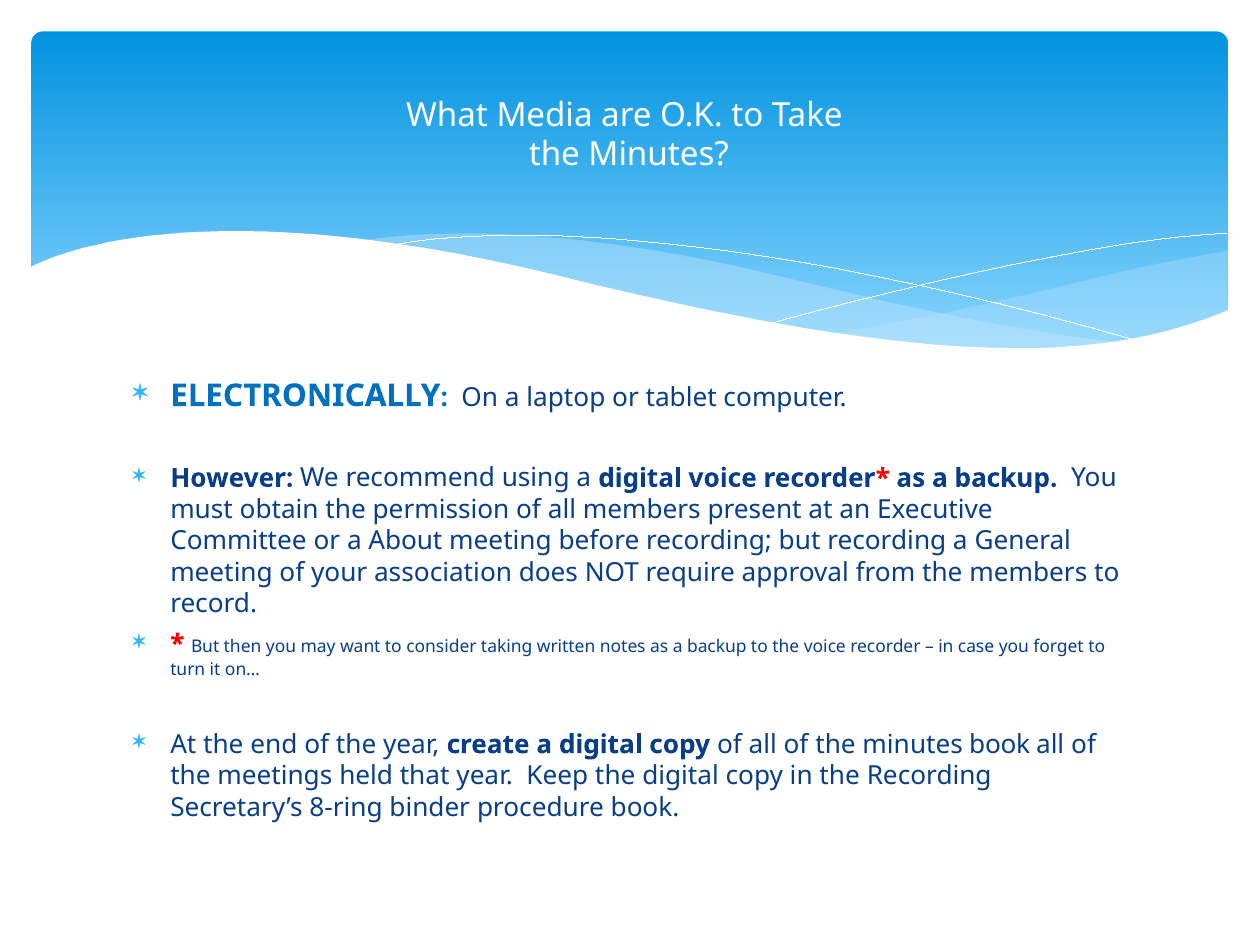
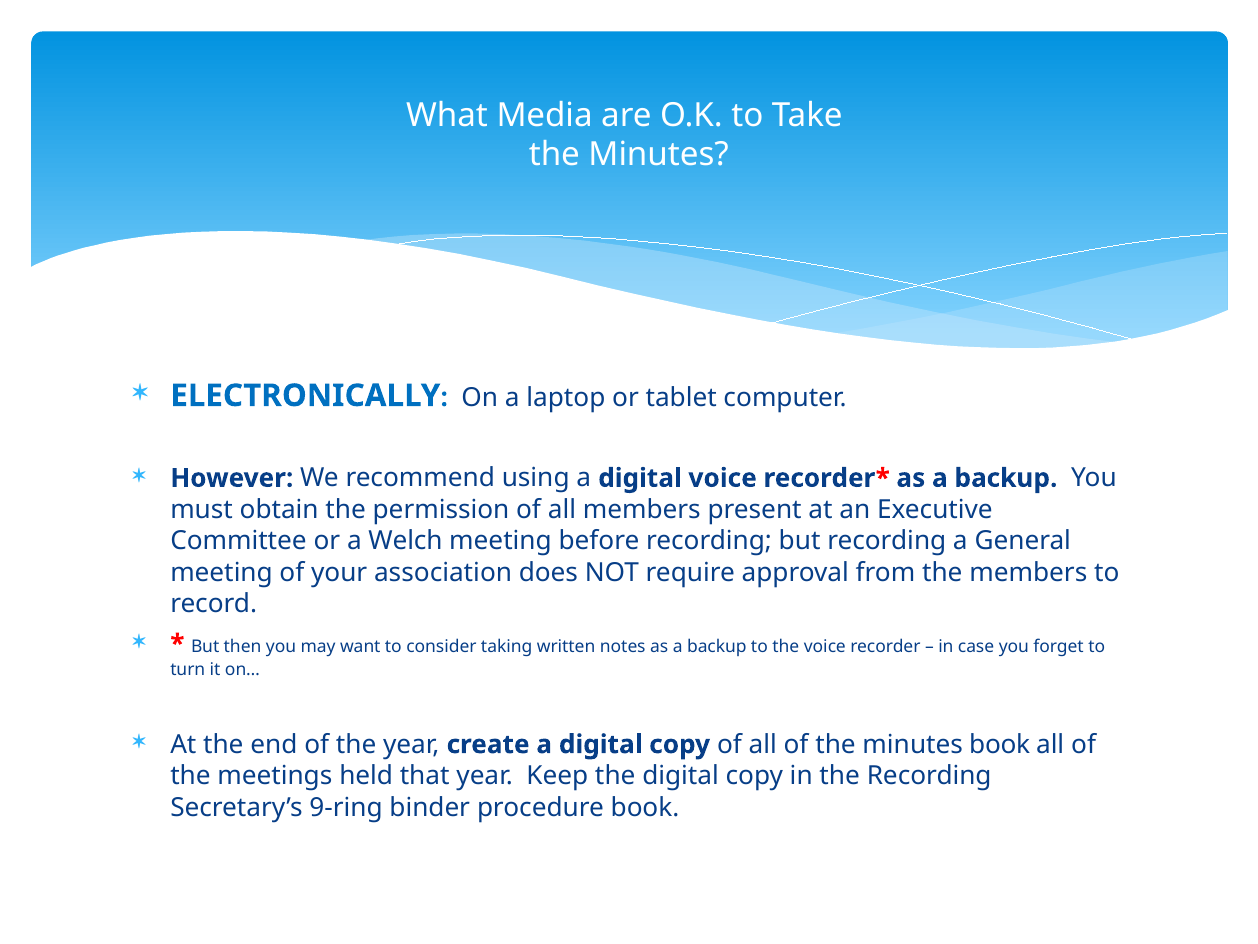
About: About -> Welch
8-ring: 8-ring -> 9-ring
